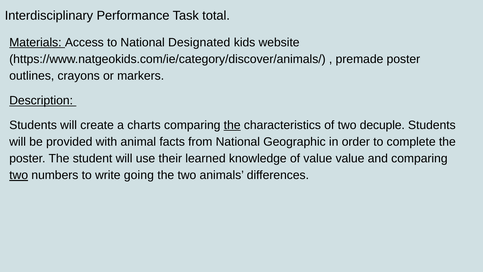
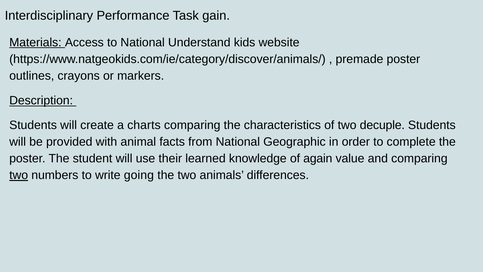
total: total -> gain
Designated: Designated -> Understand
the at (232, 125) underline: present -> none
of value: value -> again
